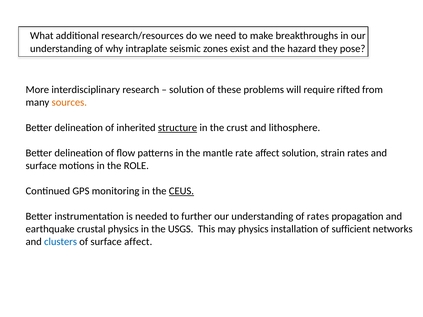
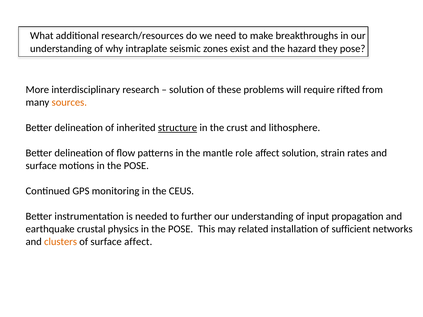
rate: rate -> role
motions in the ROLE: ROLE -> POSE
CEUS underline: present -> none
of rates: rates -> input
physics in the USGS: USGS -> POSE
may physics: physics -> related
clusters colour: blue -> orange
